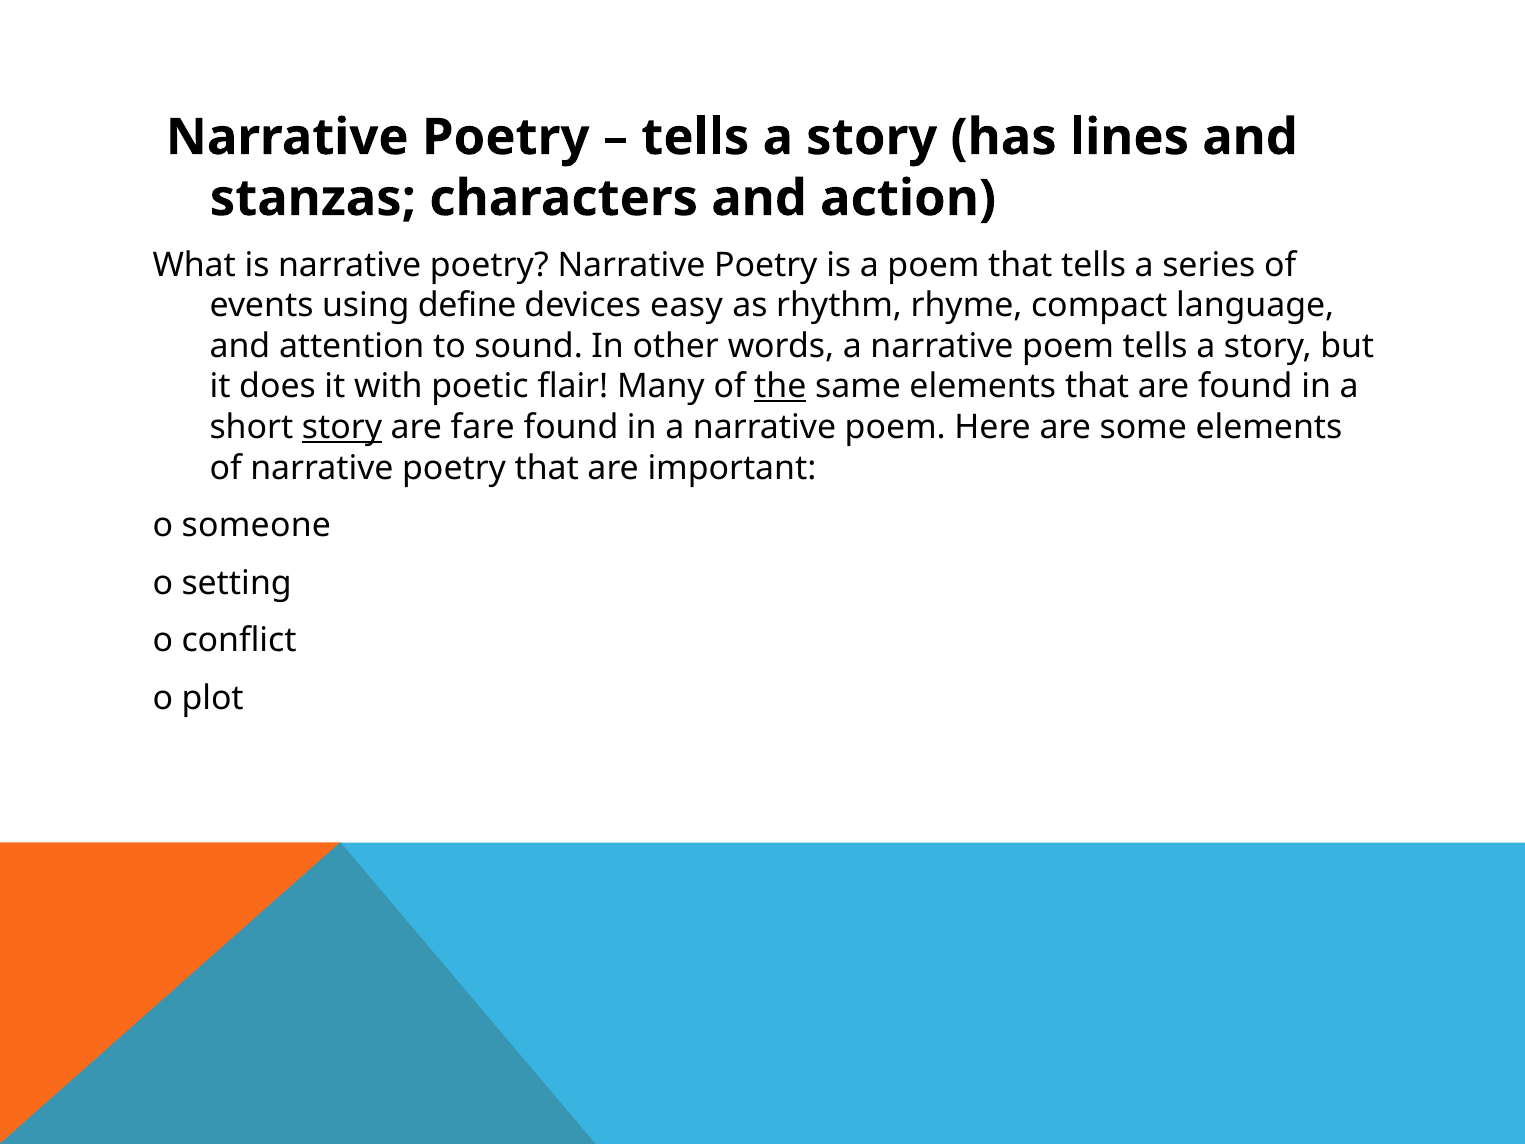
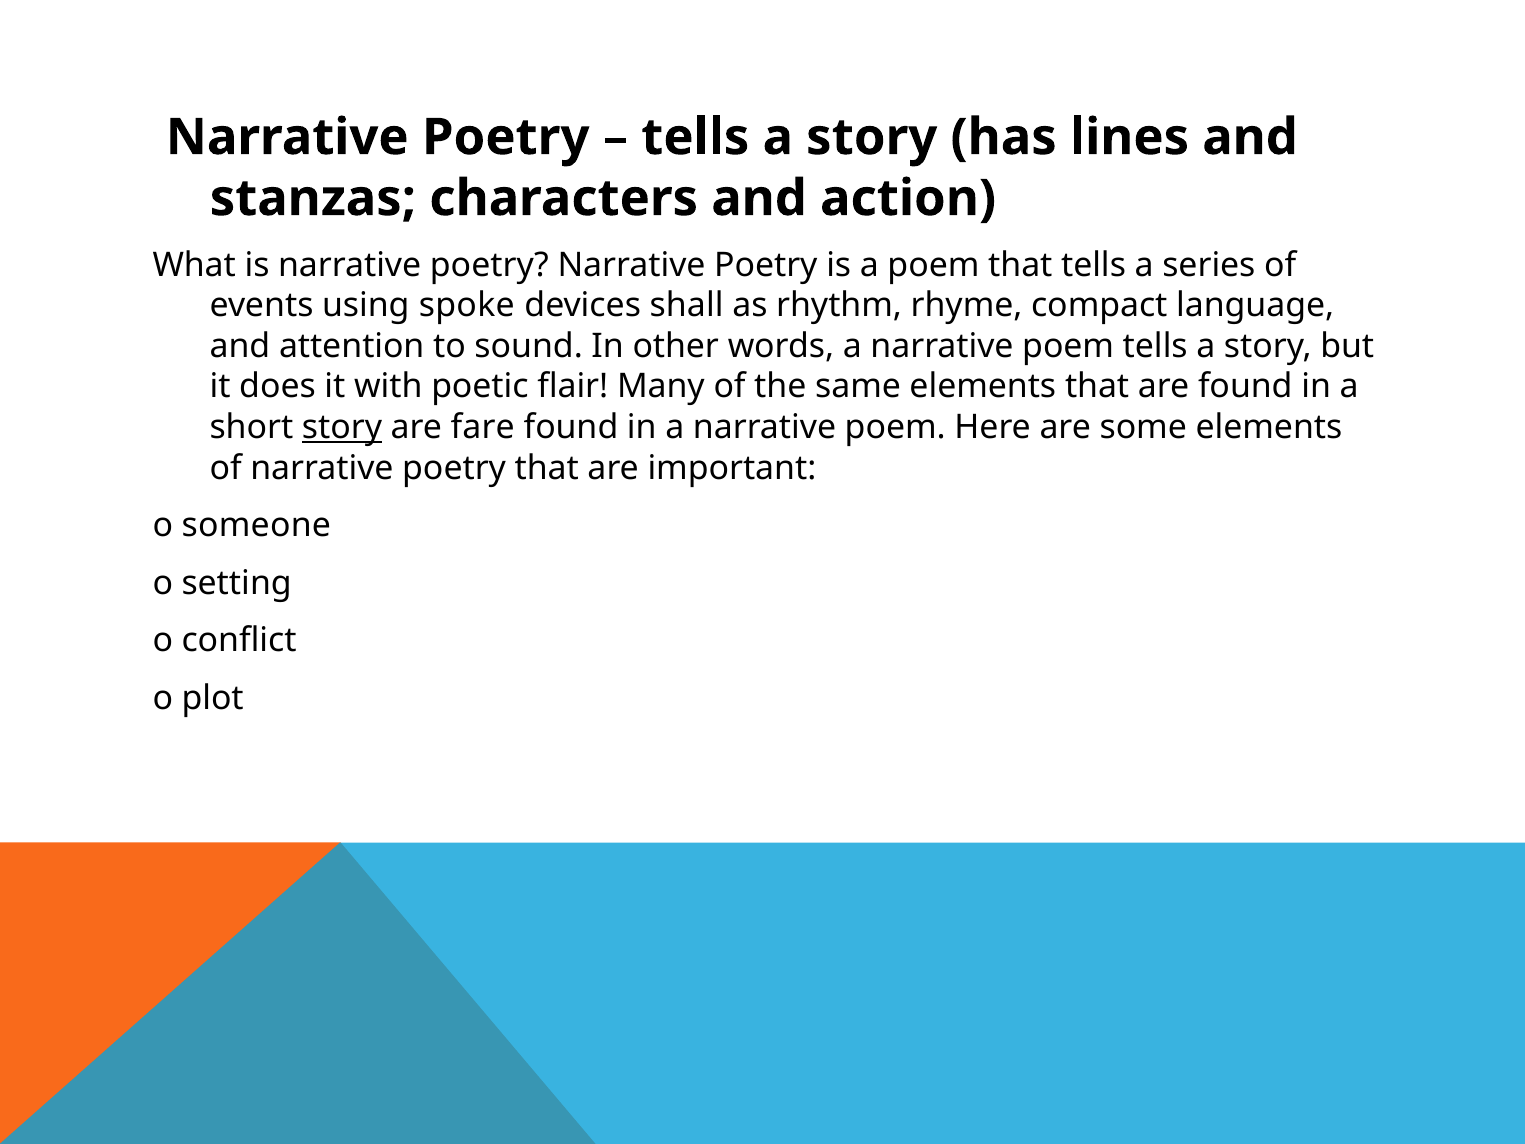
define: define -> spoke
easy: easy -> shall
the underline: present -> none
